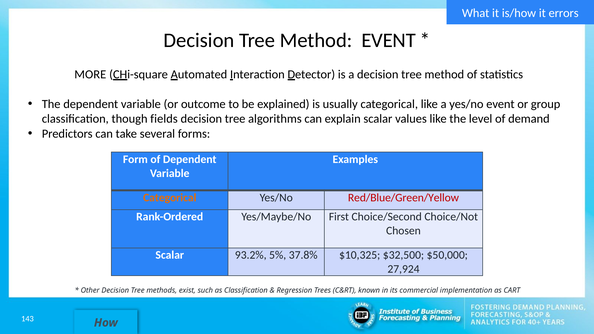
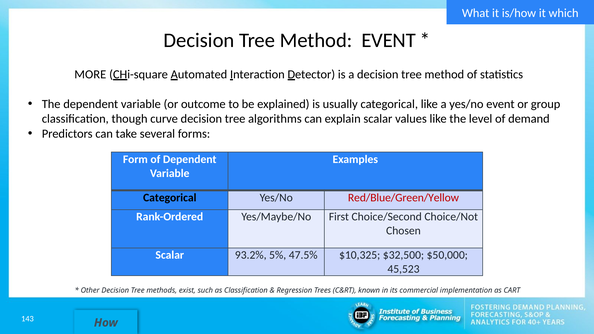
errors: errors -> which
fields: fields -> curve
Categorical at (170, 198) colour: orange -> black
37.8%: 37.8% -> 47.5%
27,924: 27,924 -> 45,523
